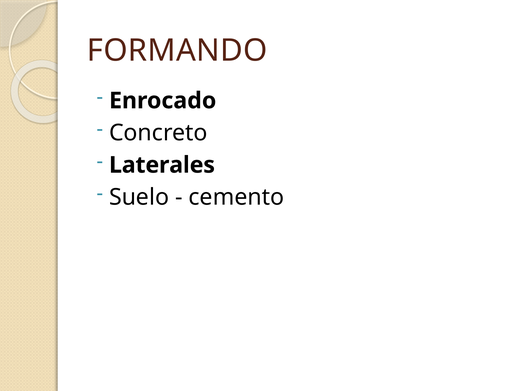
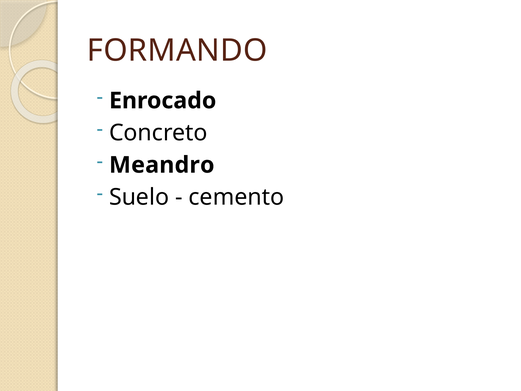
Laterales: Laterales -> Meandro
